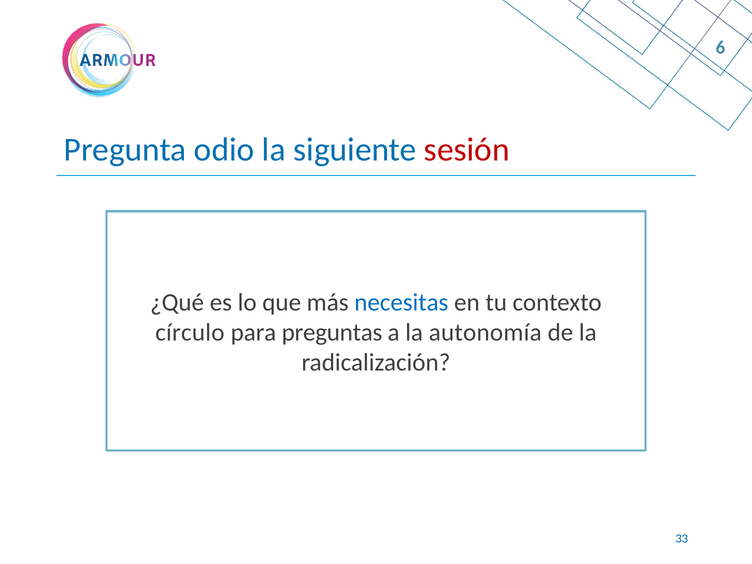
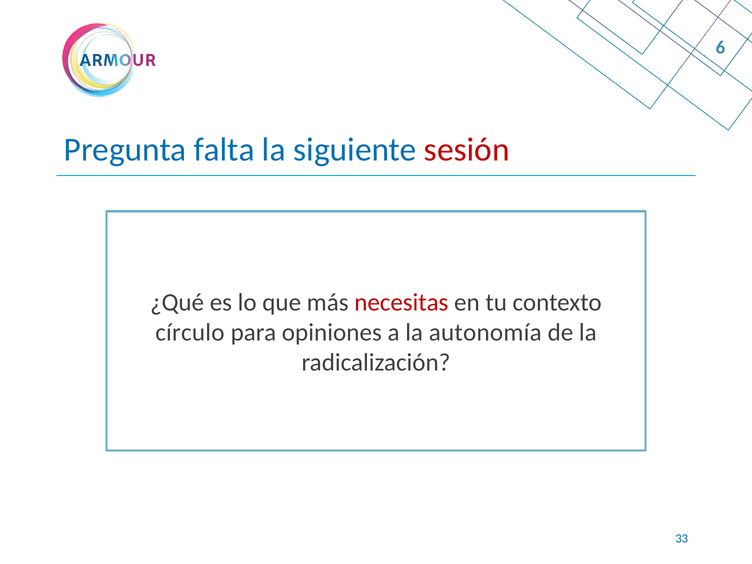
odio: odio -> falta
necesitas colour: blue -> red
preguntas: preguntas -> opiniones
